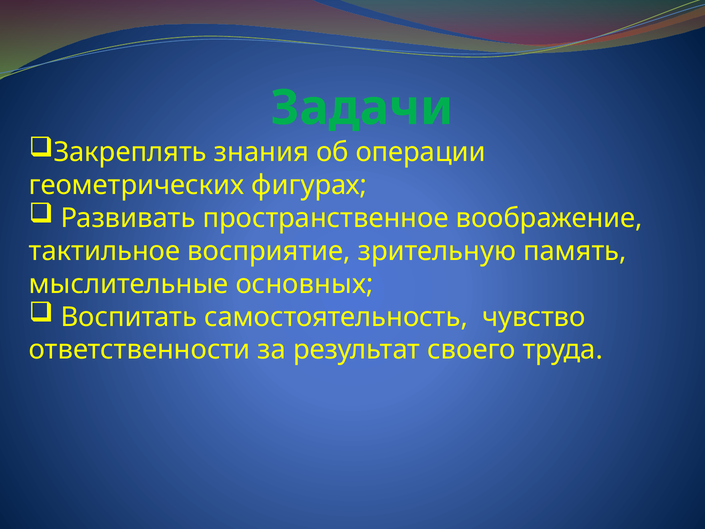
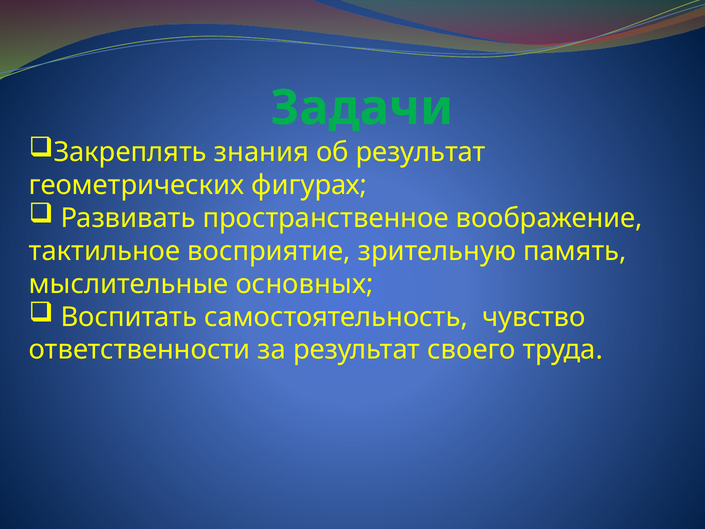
об операции: операции -> результат
